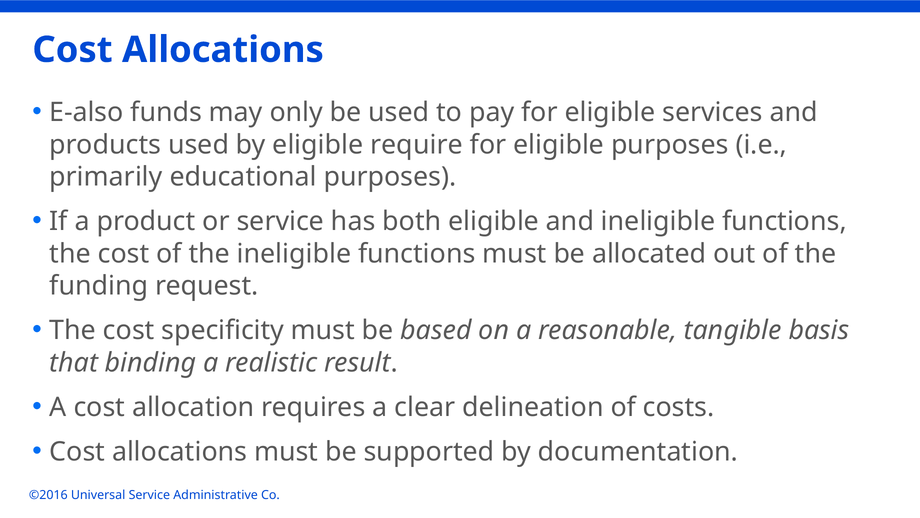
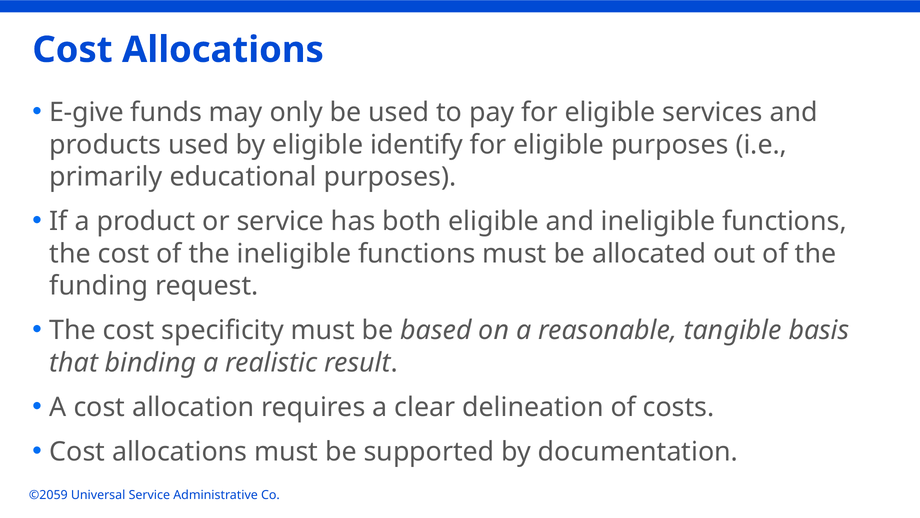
E-also: E-also -> E-give
require: require -> identify
©2016: ©2016 -> ©2059
